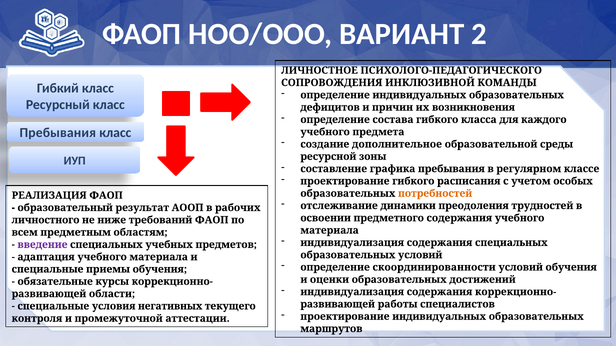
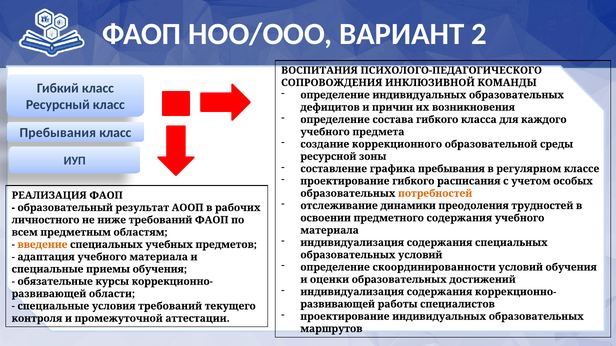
ЛИЧНОСТНОЕ: ЛИЧНОСТНОЕ -> ВОСПИТАНИЯ
дополнительное: дополнительное -> коррекционного
введение colour: purple -> orange
условия негативных: негативных -> требований
